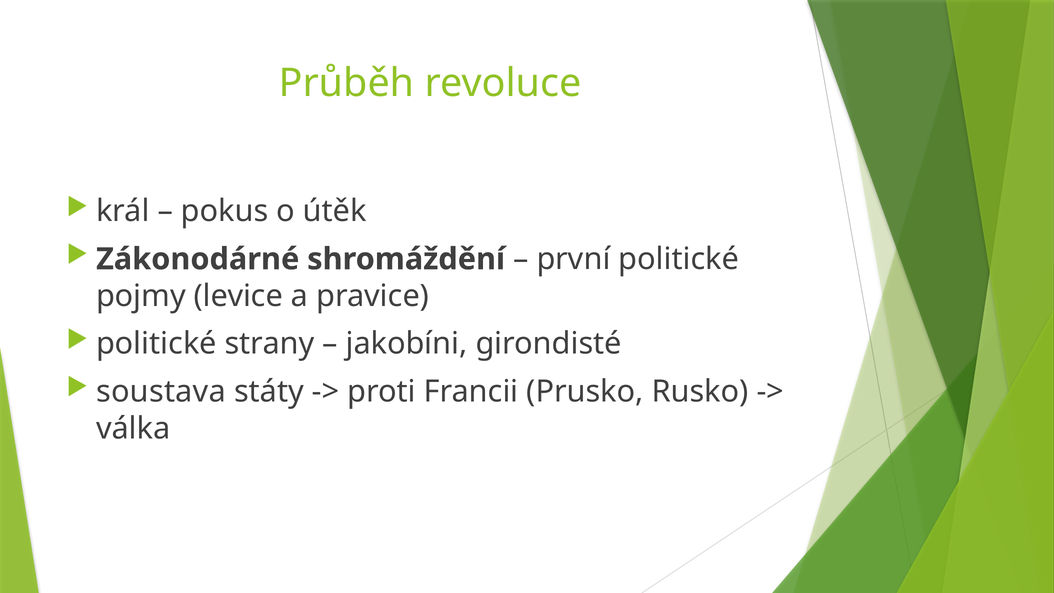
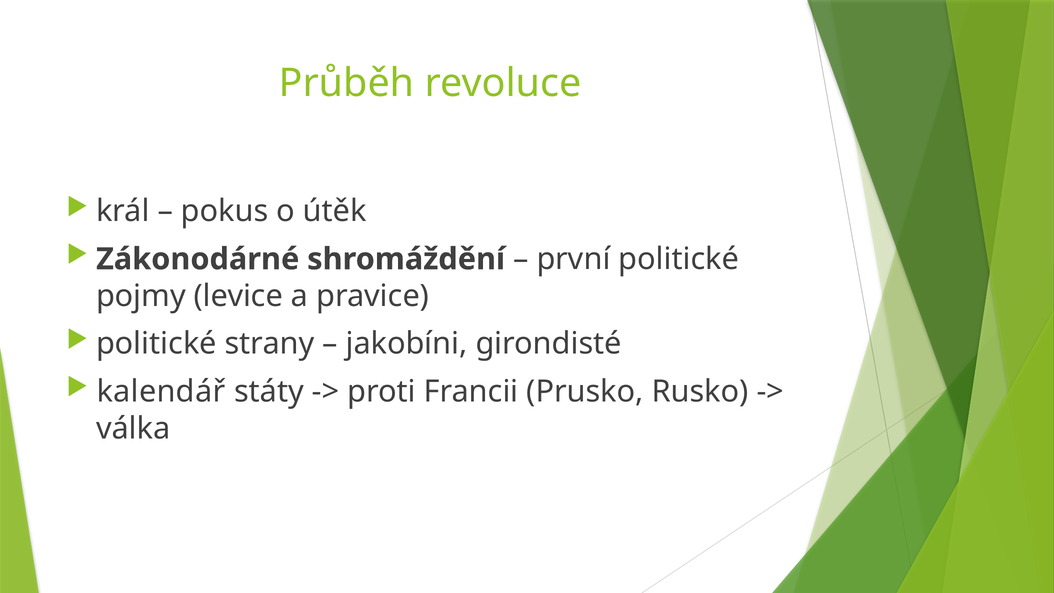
soustava: soustava -> kalendář
